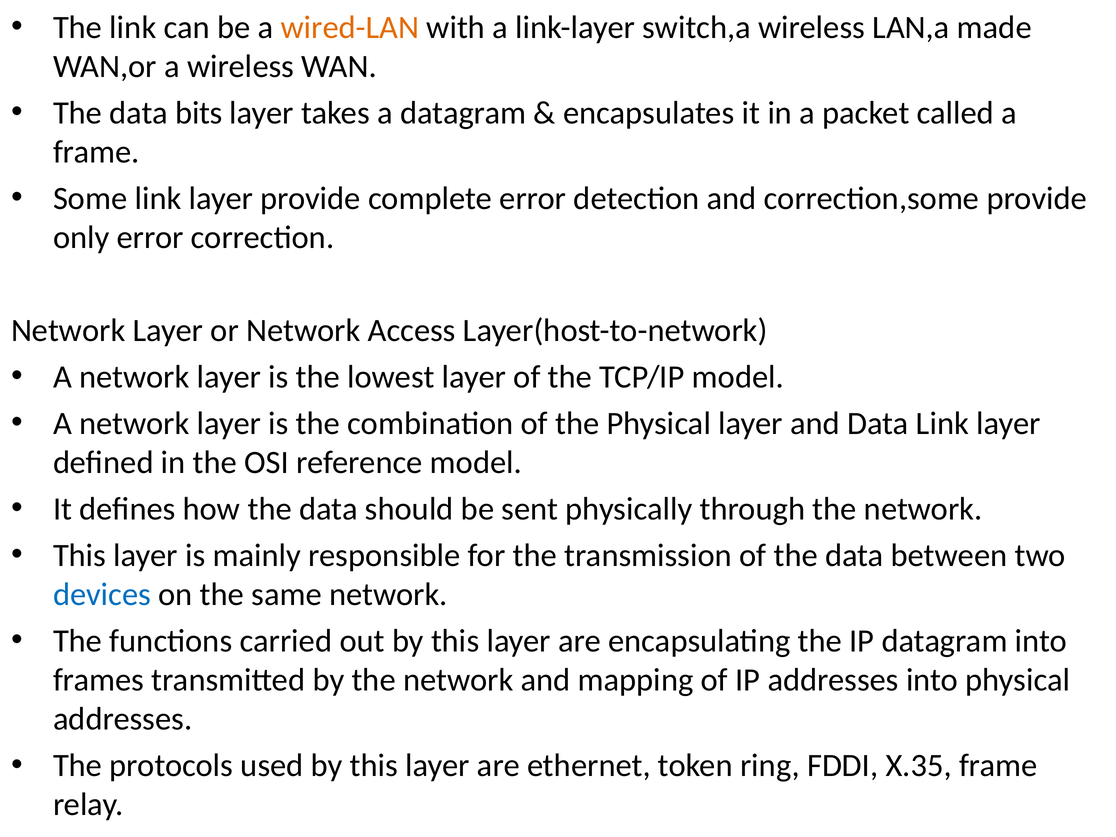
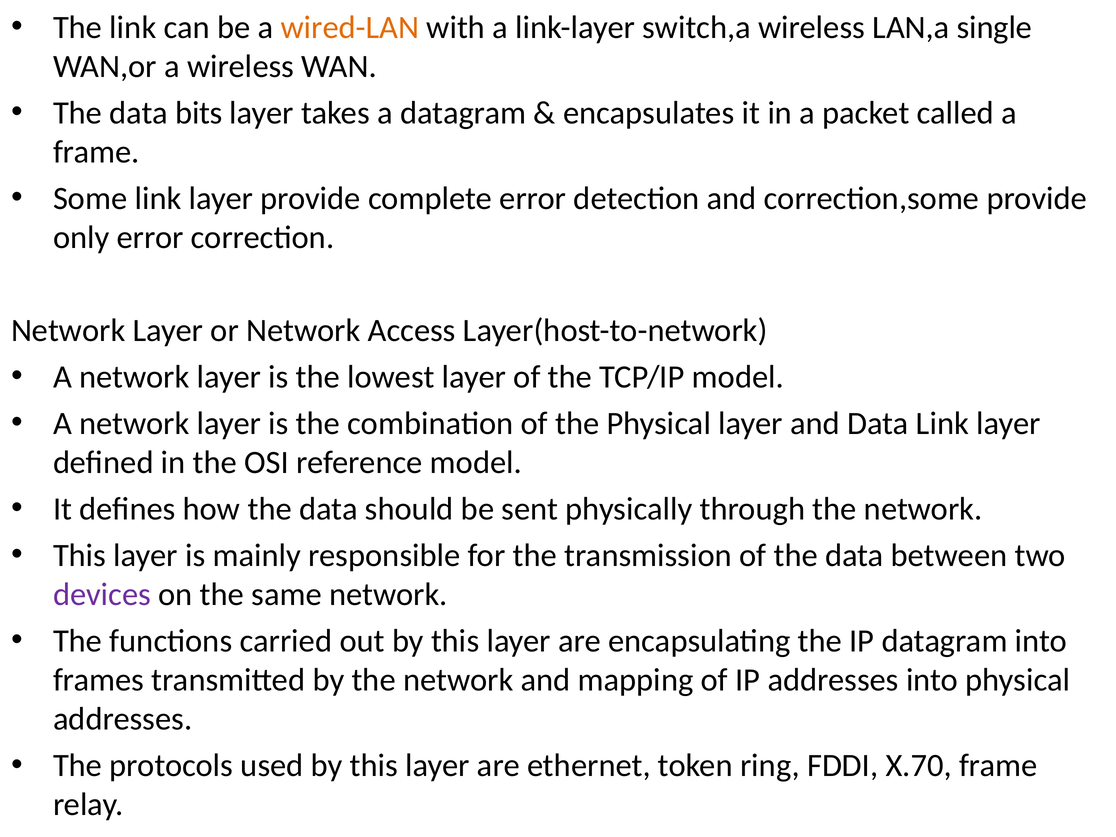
made: made -> single
devices colour: blue -> purple
X.35: X.35 -> X.70
